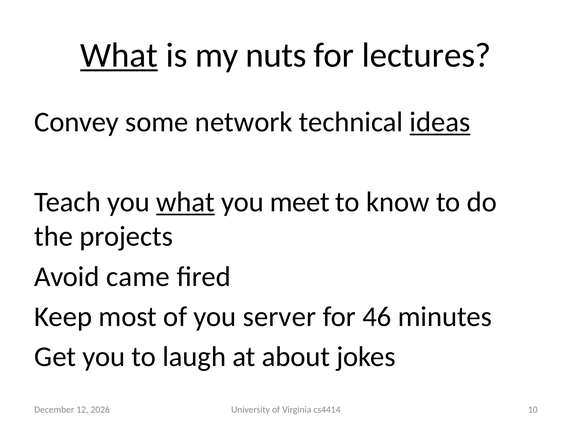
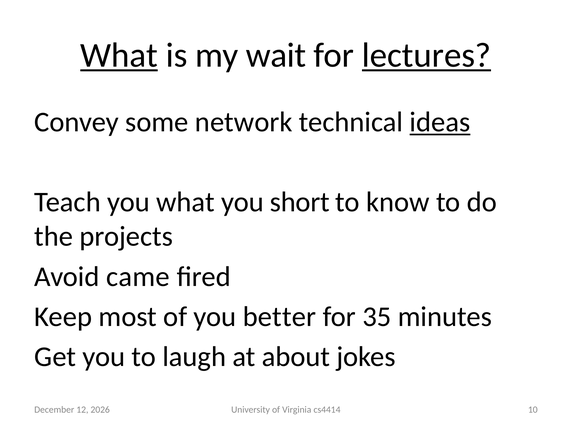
nuts: nuts -> wait
lectures underline: none -> present
what at (186, 202) underline: present -> none
meet: meet -> short
server: server -> better
46: 46 -> 35
